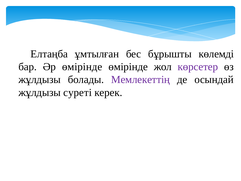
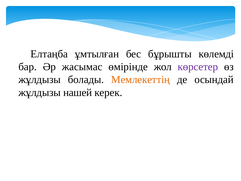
Әр өмірінде: өмірінде -> жасымас
Мемлекеттің colour: purple -> orange
суретi: суретi -> нашей
